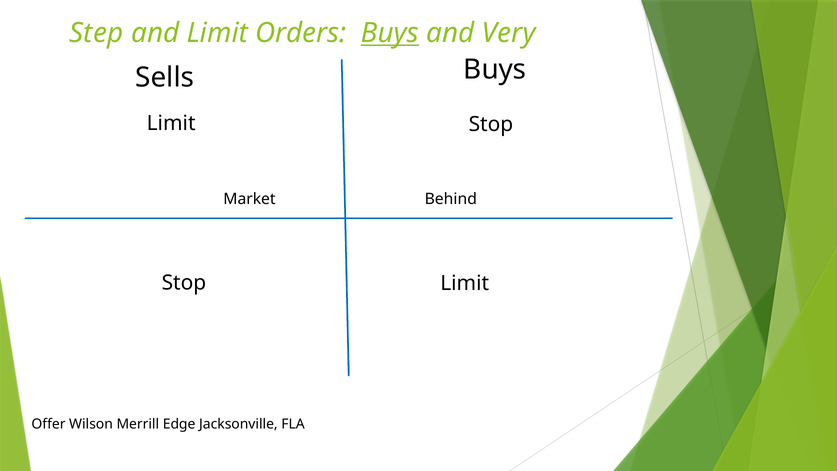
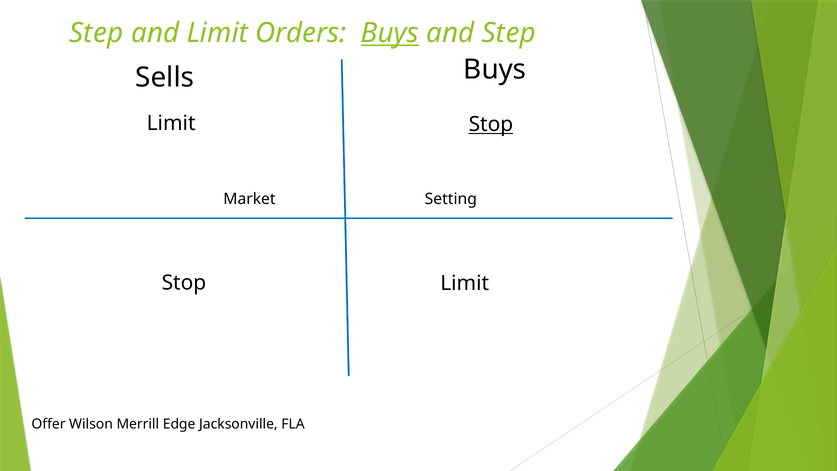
and Very: Very -> Step
Stop at (491, 124) underline: none -> present
Behind: Behind -> Setting
